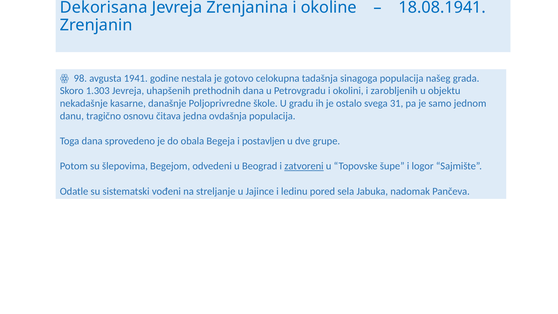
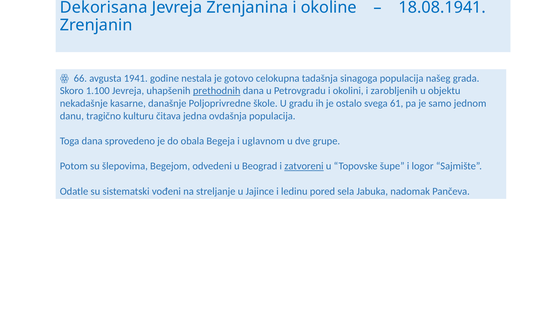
98: 98 -> 66
1.303: 1.303 -> 1.100
prethodnih underline: none -> present
31: 31 -> 61
osnovu: osnovu -> kulturu
postavljen: postavljen -> uglavnom
